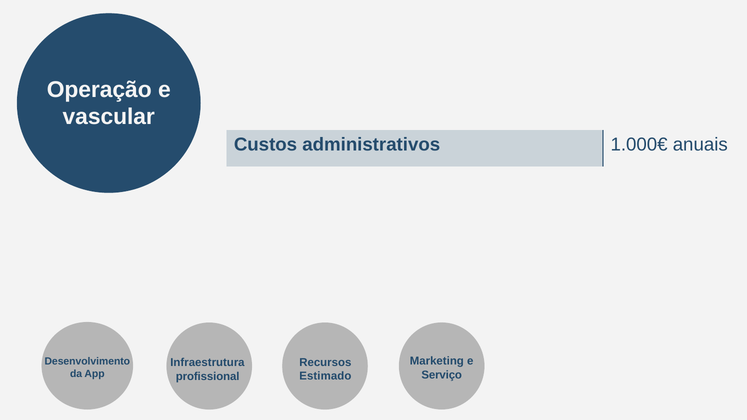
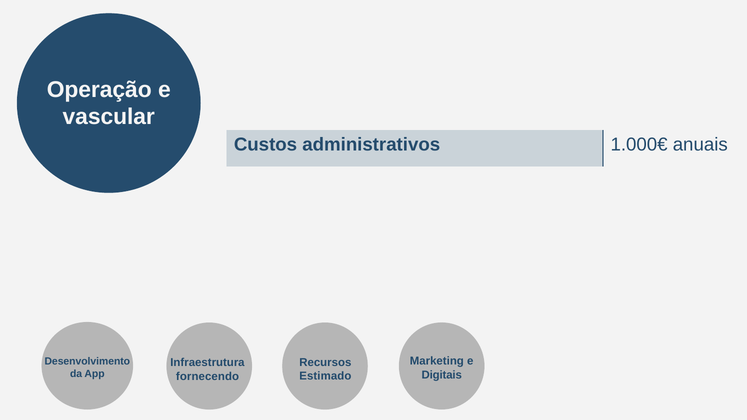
Serviço: Serviço -> Digitais
profissional: profissional -> fornecendo
